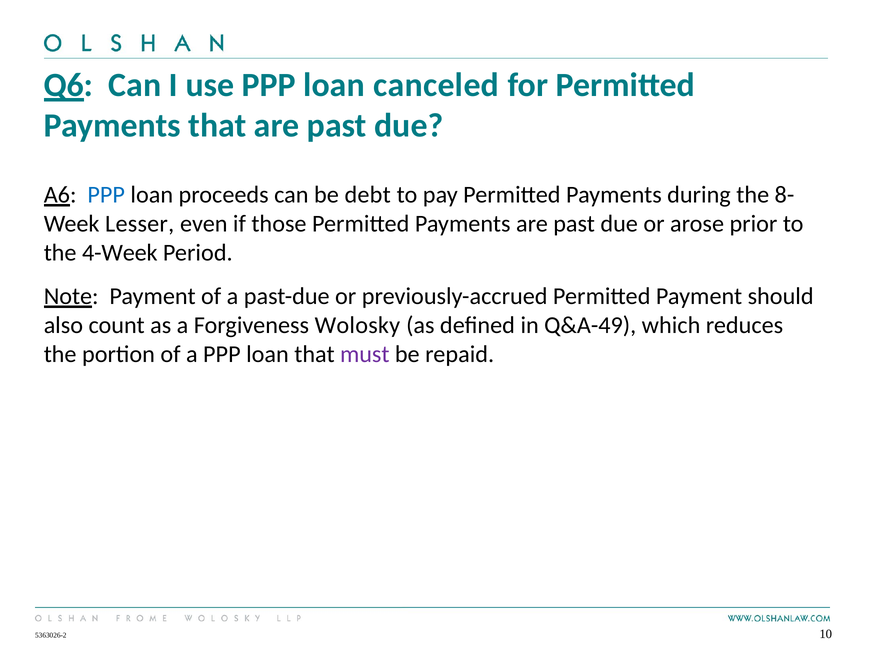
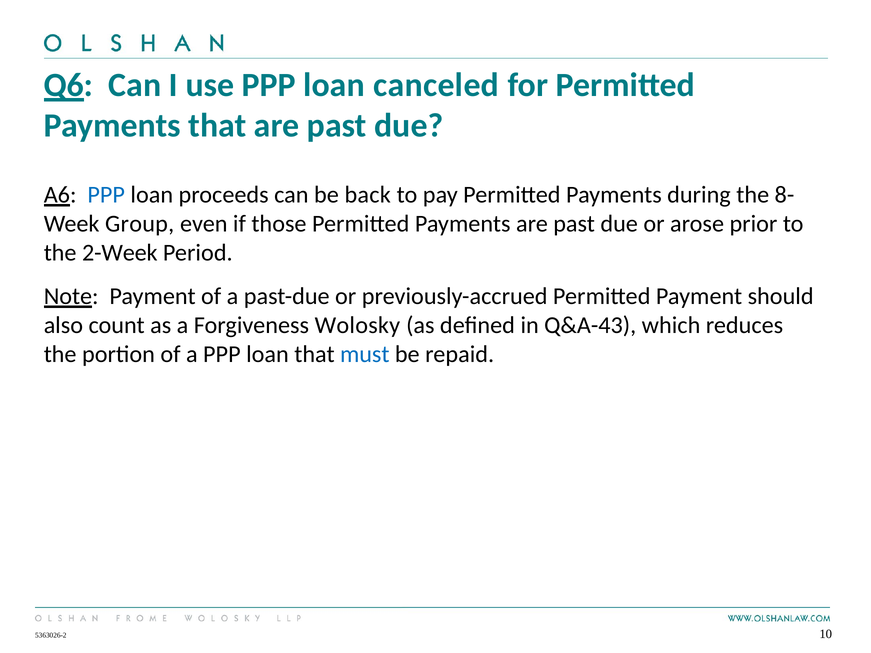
debt: debt -> back
Lesser: Lesser -> Group
4-Week: 4-Week -> 2-Week
Q&A-49: Q&A-49 -> Q&A-43
must colour: purple -> blue
